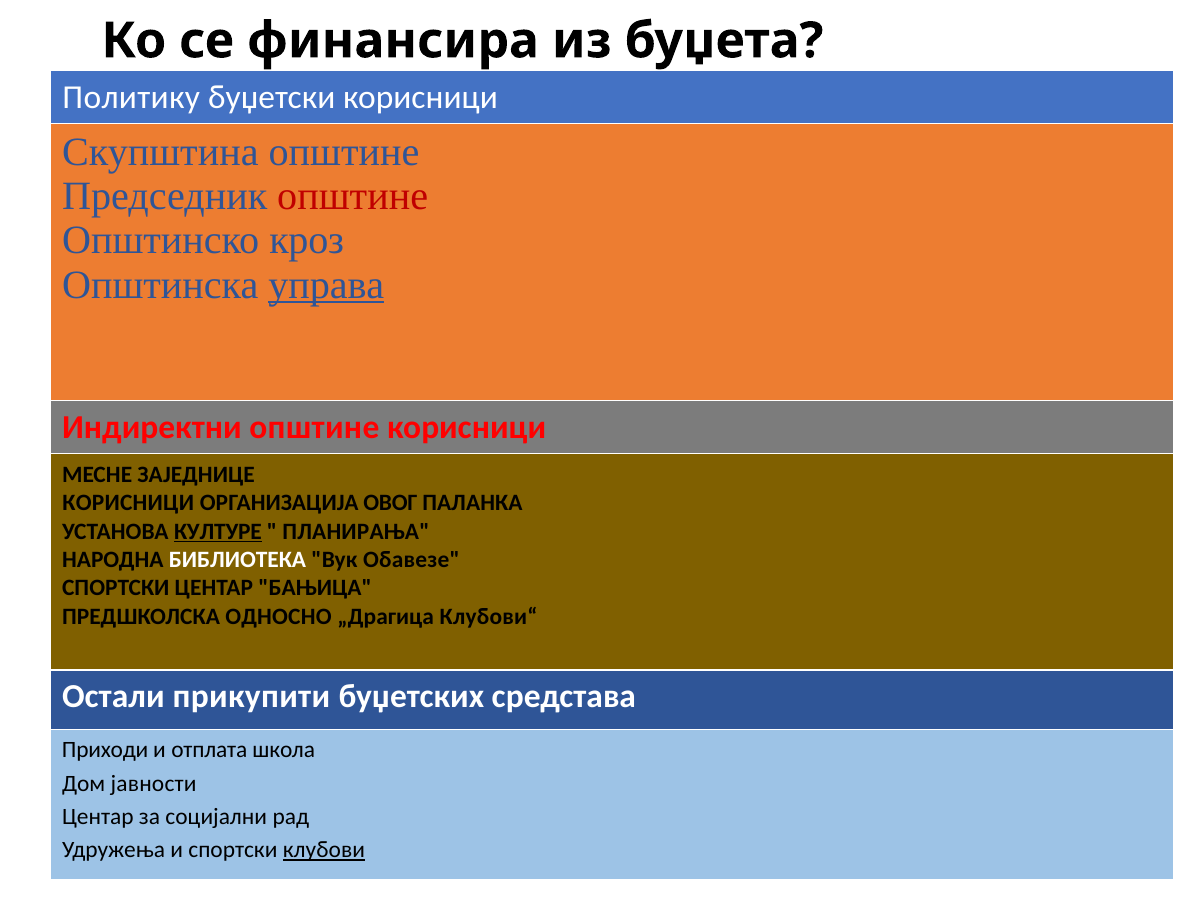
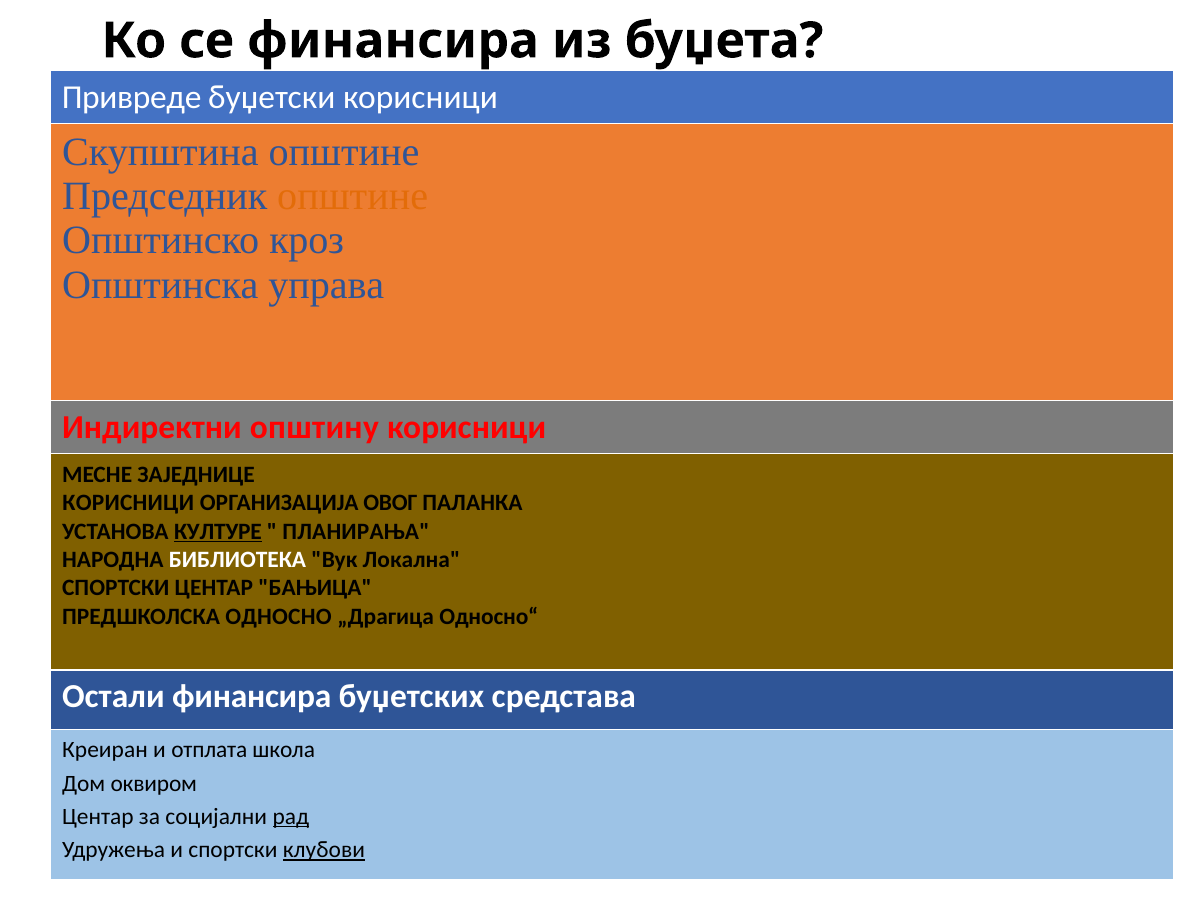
Политику: Политику -> Привреде
општине at (353, 196) colour: red -> orange
управа underline: present -> none
Индиректни општине: општине -> општину
Обавезе: Обавезе -> Локална
Клубови“: Клубови“ -> Односно“
Остали прикупити: прикупити -> финансира
Приходи: Приходи -> Креиран
јавности: јавности -> оквиром
рад underline: none -> present
